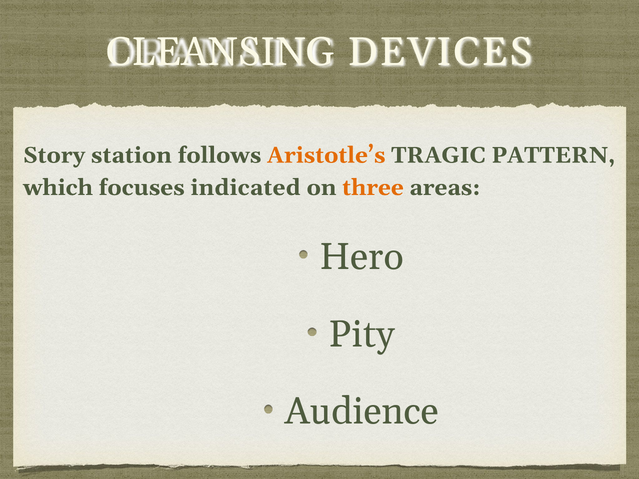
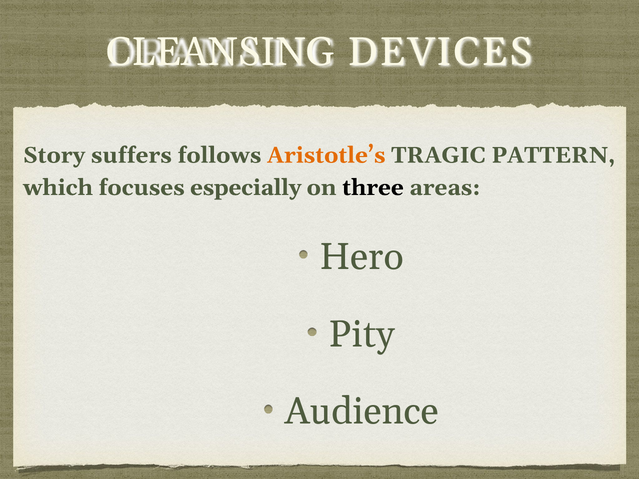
station: station -> suffers
indicated: indicated -> especially
three colour: orange -> black
